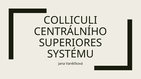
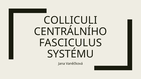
SUPERIORES: SUPERIORES -> FASCICULUS
